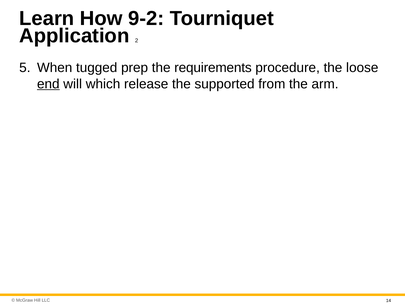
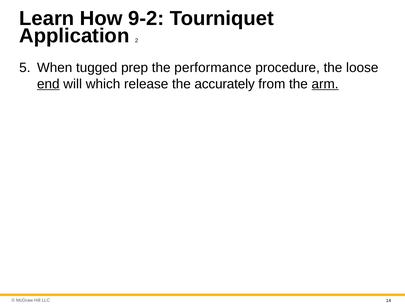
requirements: requirements -> performance
supported: supported -> accurately
arm underline: none -> present
